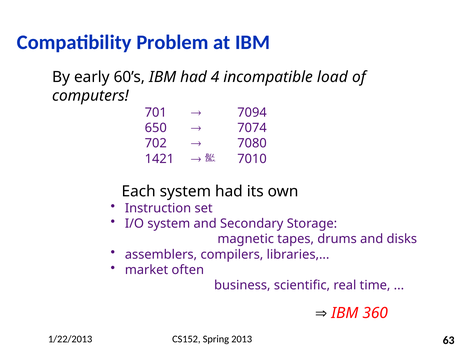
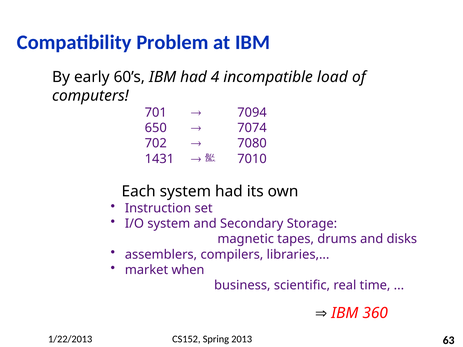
1421: 1421 -> 1431
often: often -> when
